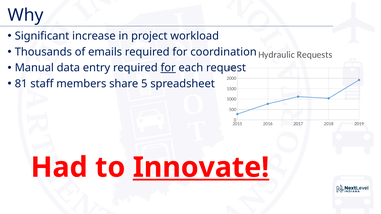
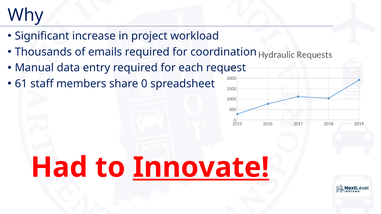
for at (168, 68) underline: present -> none
81: 81 -> 61
share 5: 5 -> 0
